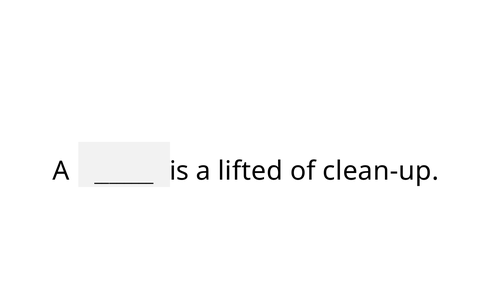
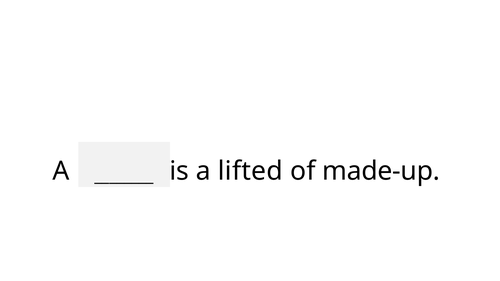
clean-up: clean-up -> made-up
